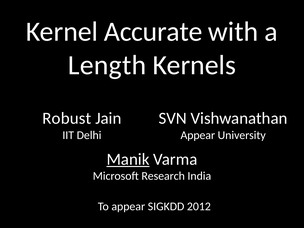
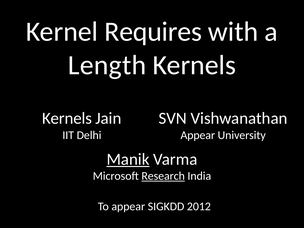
Accurate: Accurate -> Requires
Robust at (67, 118): Robust -> Kernels
Research underline: none -> present
